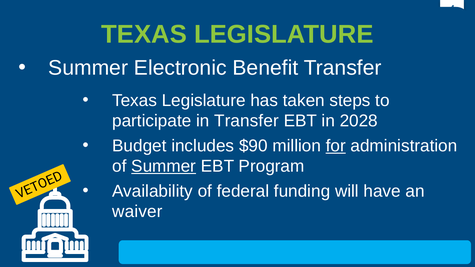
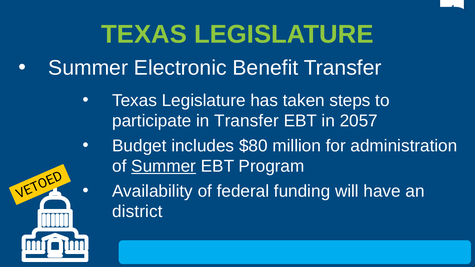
2028: 2028 -> 2057
$90: $90 -> $80
for underline: present -> none
waiver: waiver -> district
